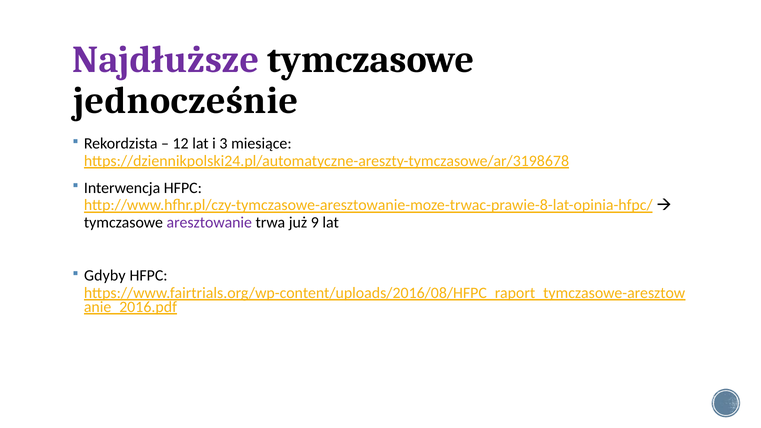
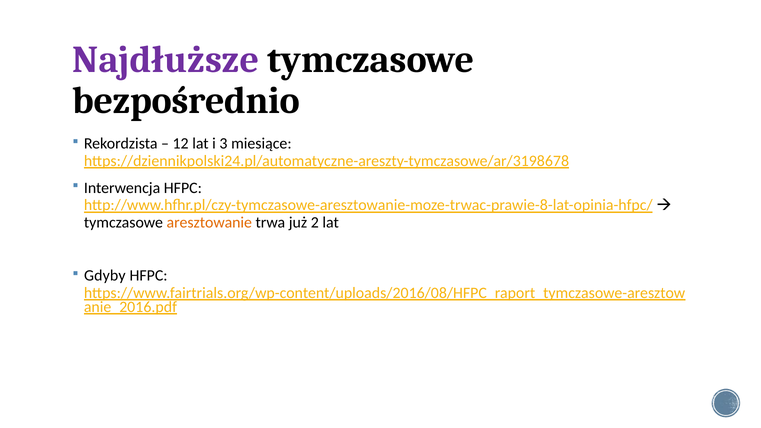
jednocześnie: jednocześnie -> bezpośrednio
aresztowanie colour: purple -> orange
9: 9 -> 2
